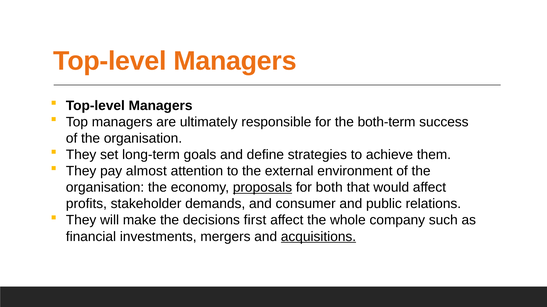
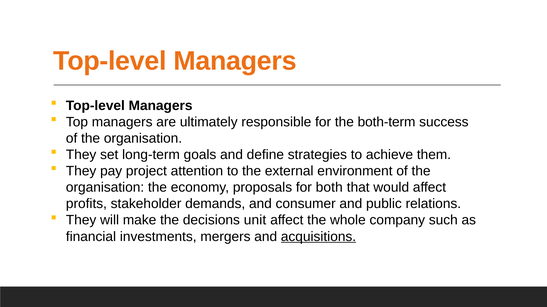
almost: almost -> project
proposals underline: present -> none
first: first -> unit
